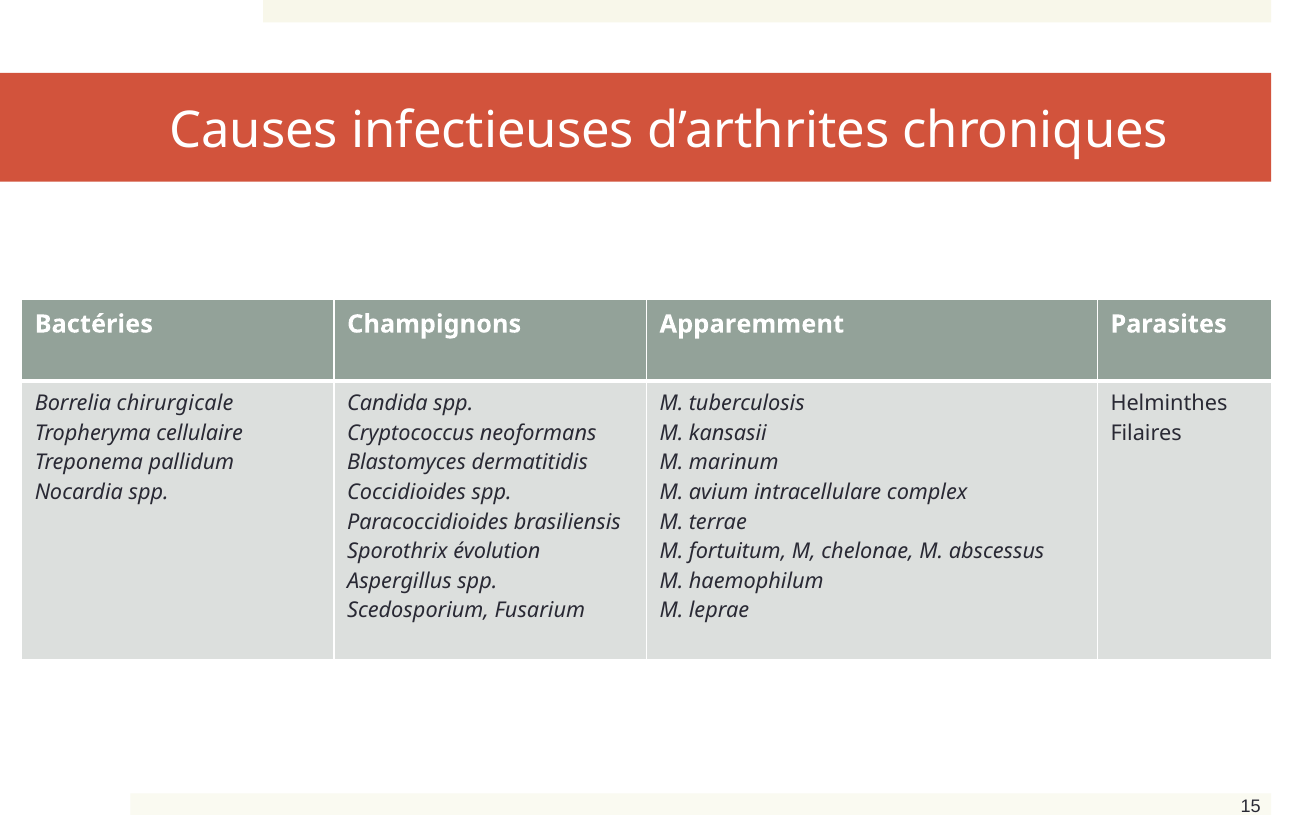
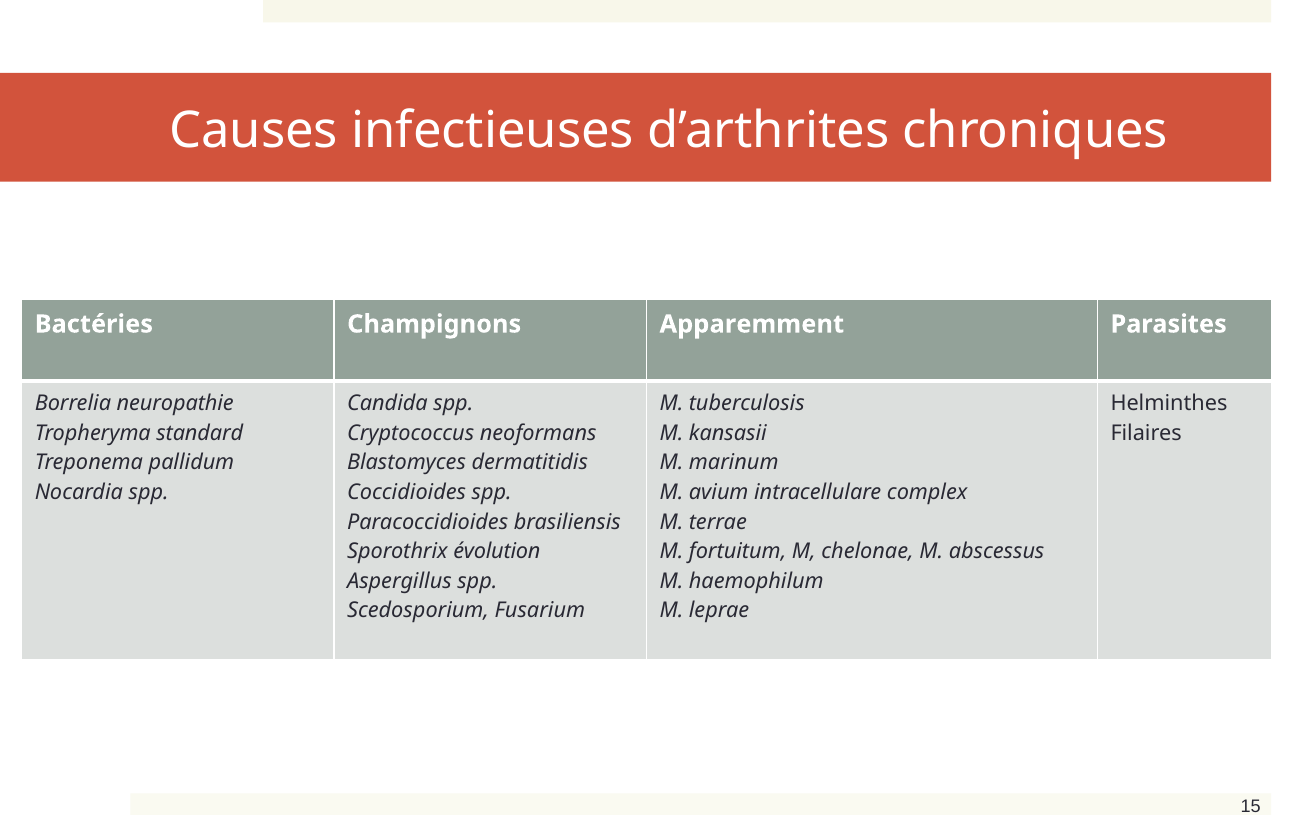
chirurgicale: chirurgicale -> neuropathie
cellulaire: cellulaire -> standard
